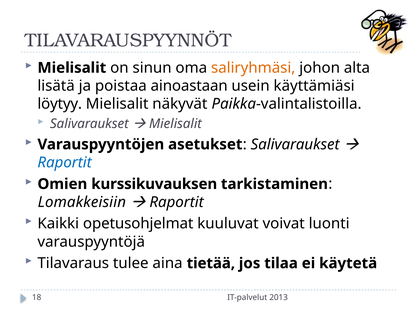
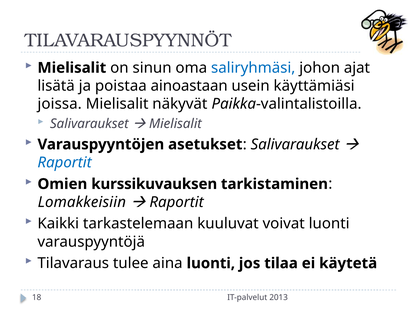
saliryhmäsi colour: orange -> blue
alta: alta -> ajat
löytyy: löytyy -> joissa
opetusohjelmat: opetusohjelmat -> tarkastelemaan
aina tietää: tietää -> luonti
